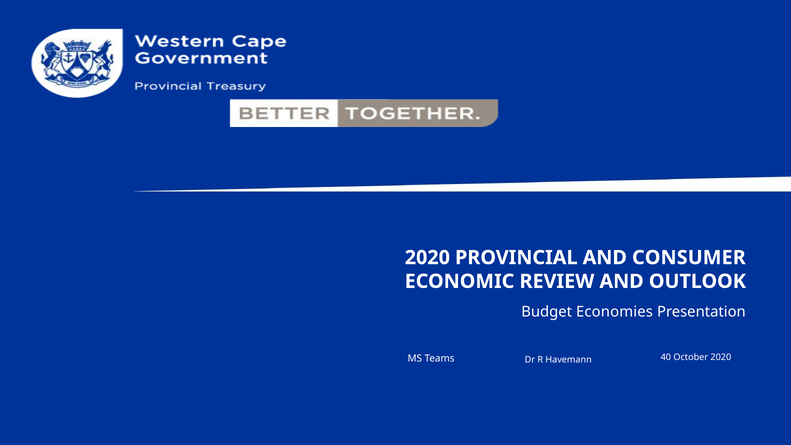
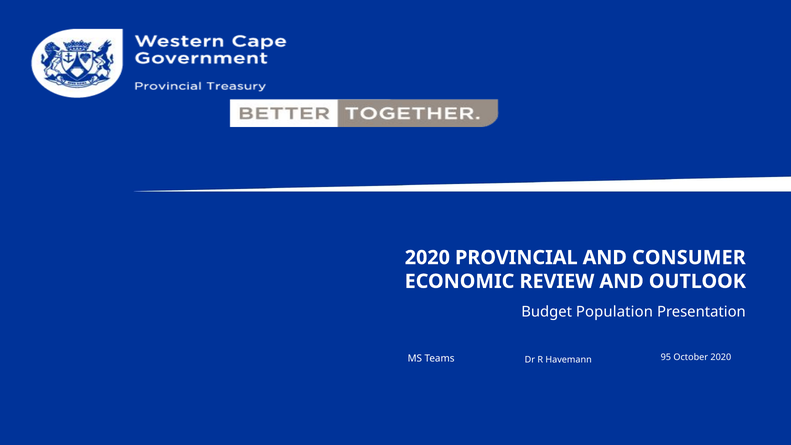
Economies: Economies -> Population
40: 40 -> 95
